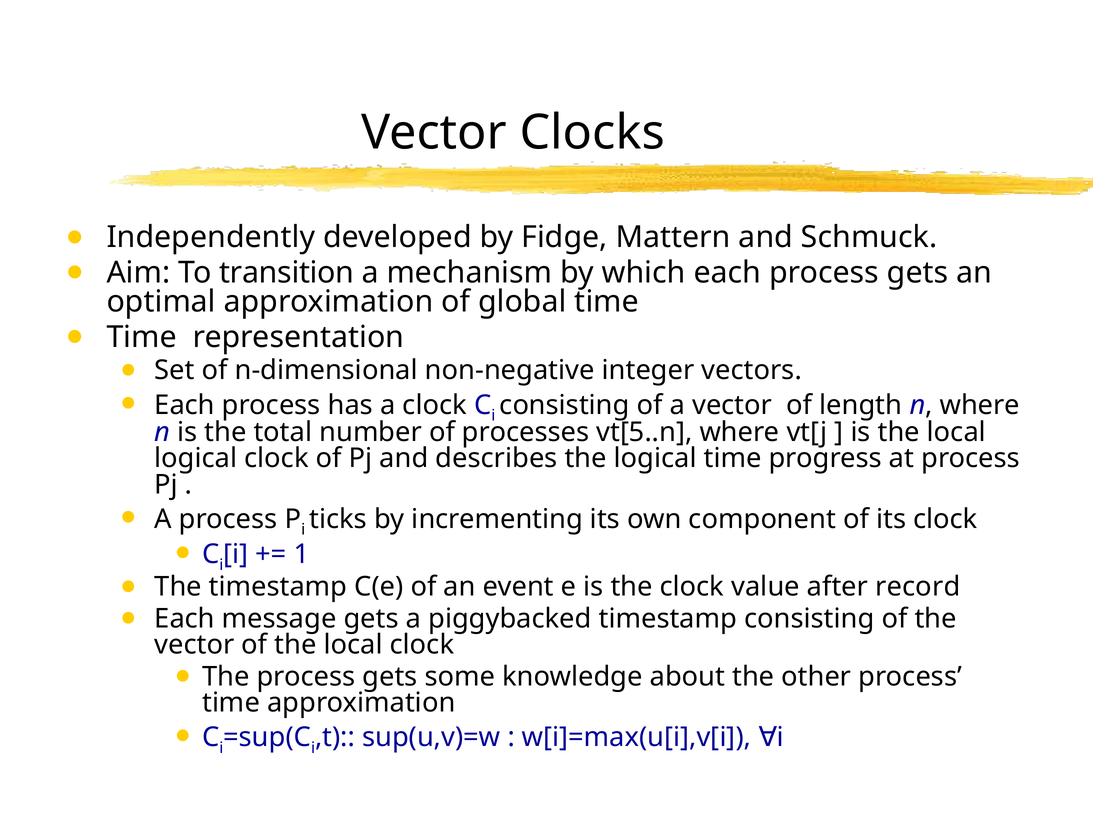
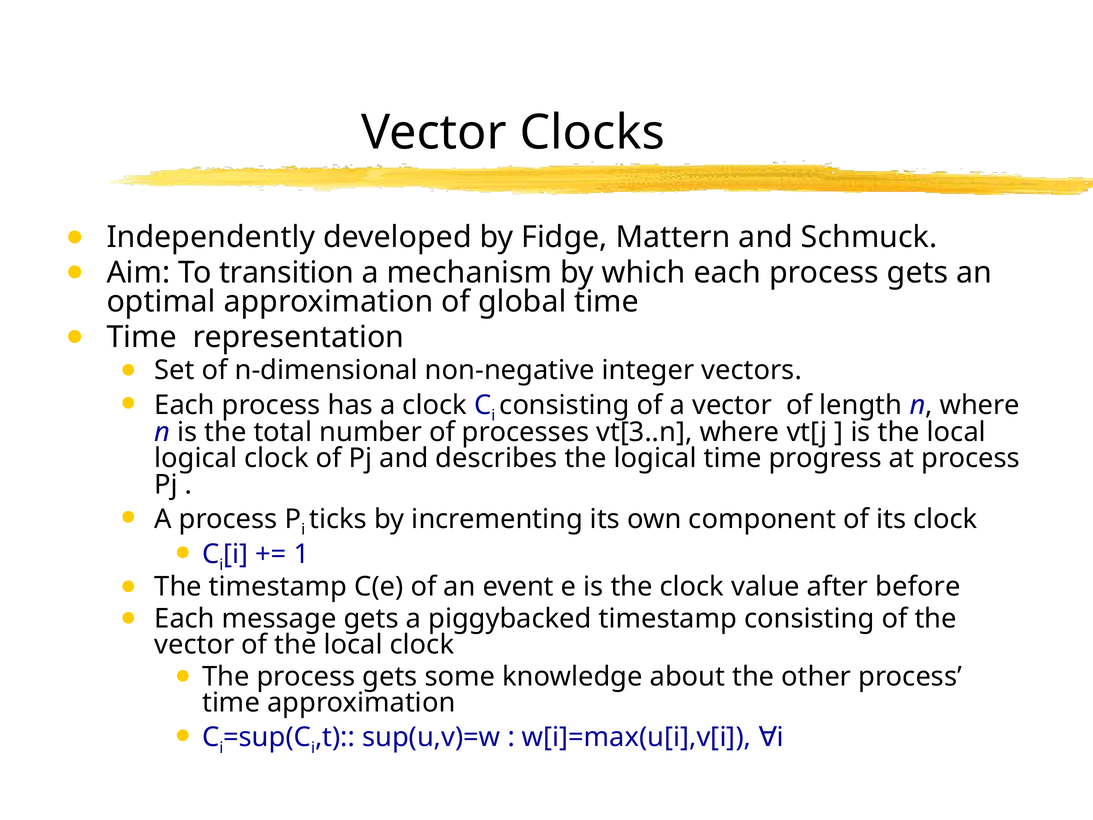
vt[5..n: vt[5..n -> vt[3..n
record: record -> before
